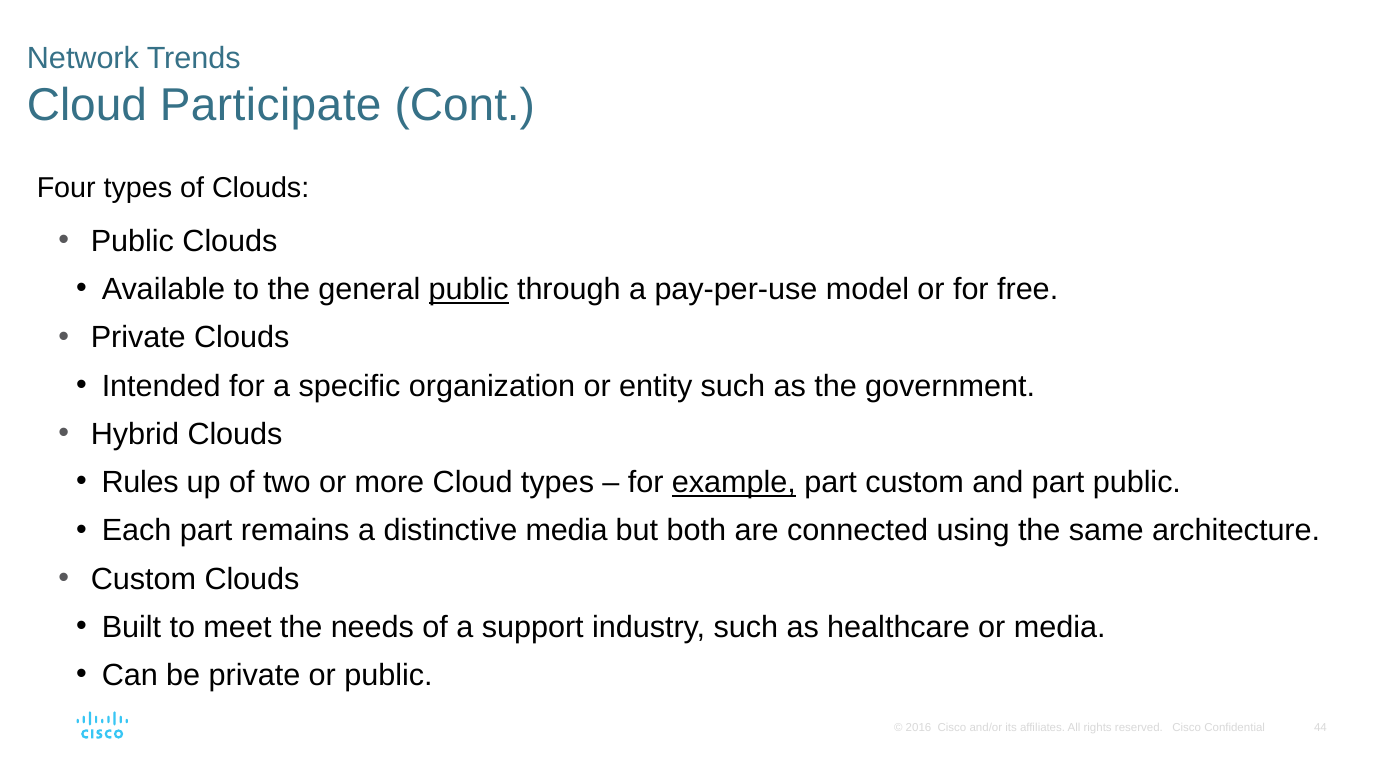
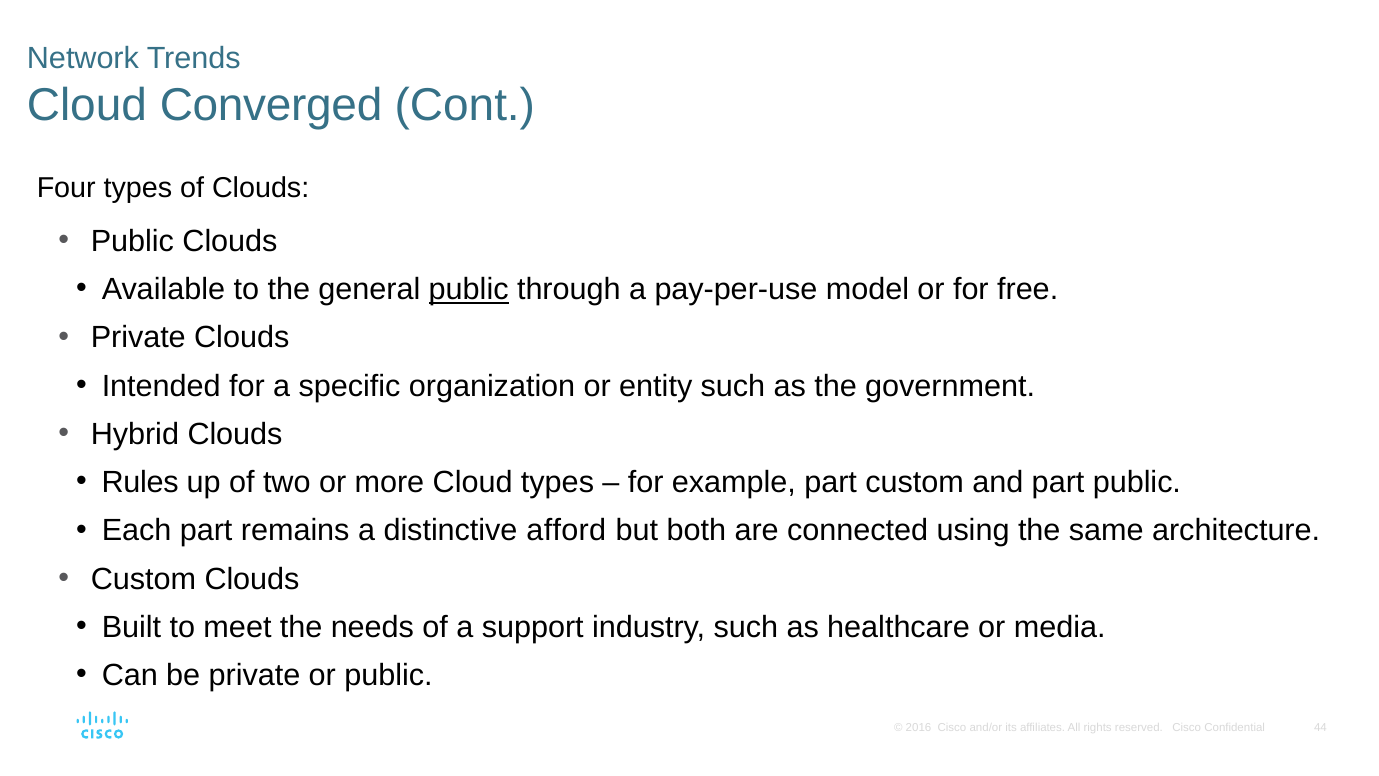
Participate: Participate -> Converged
example underline: present -> none
distinctive media: media -> afford
